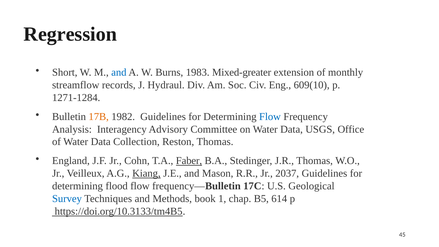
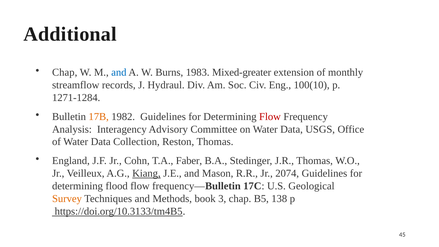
Regression: Regression -> Additional
Short at (65, 72): Short -> Chap
609(10: 609(10 -> 100(10
Flow at (270, 117) colour: blue -> red
Faber underline: present -> none
2037: 2037 -> 2074
Survey colour: blue -> orange
1: 1 -> 3
614: 614 -> 138
